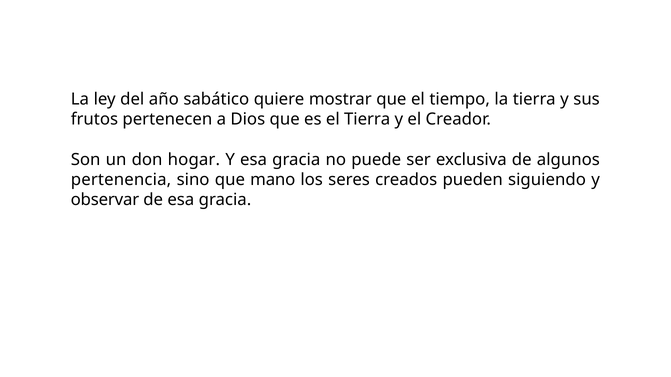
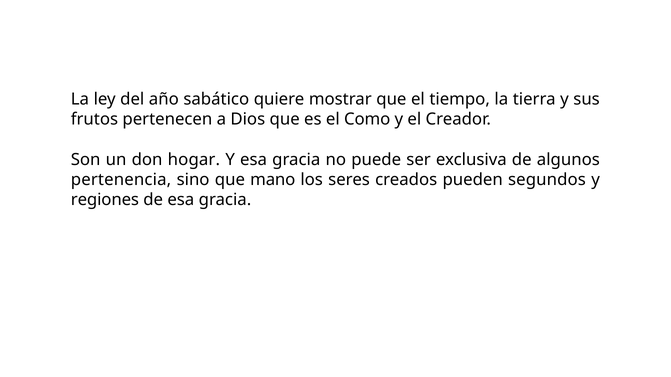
el Tierra: Tierra -> Como
siguiendo: siguiendo -> segundos
observar: observar -> regiones
